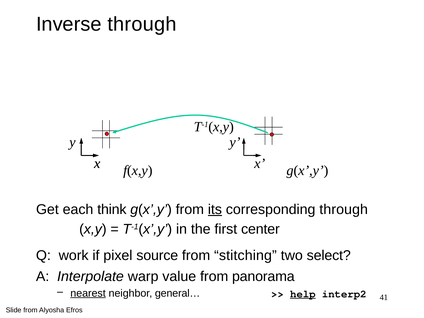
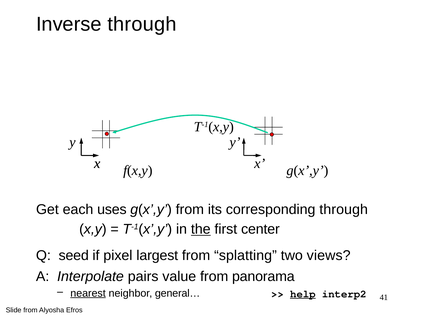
think: think -> uses
its underline: present -> none
the underline: none -> present
work: work -> seed
source: source -> largest
stitching: stitching -> splatting
select: select -> views
warp: warp -> pairs
